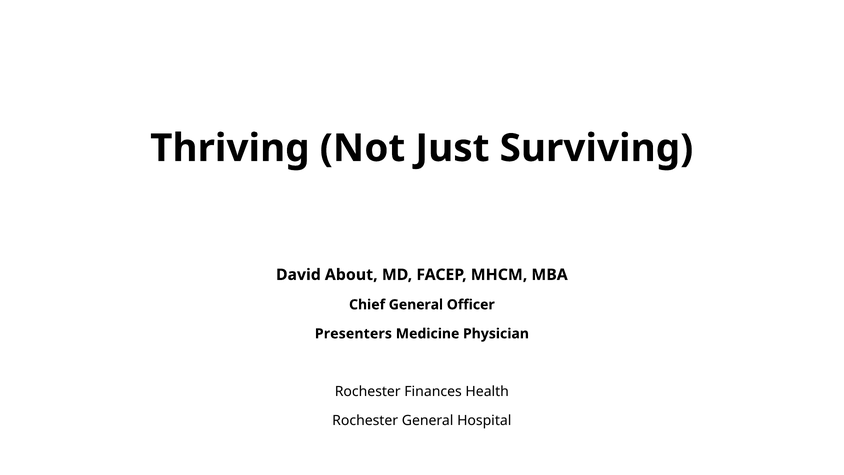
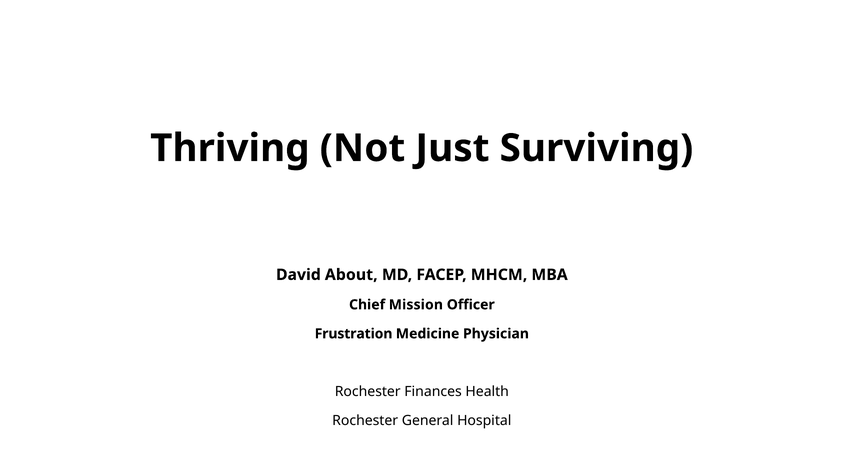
Chief General: General -> Mission
Presenters: Presenters -> Frustration
